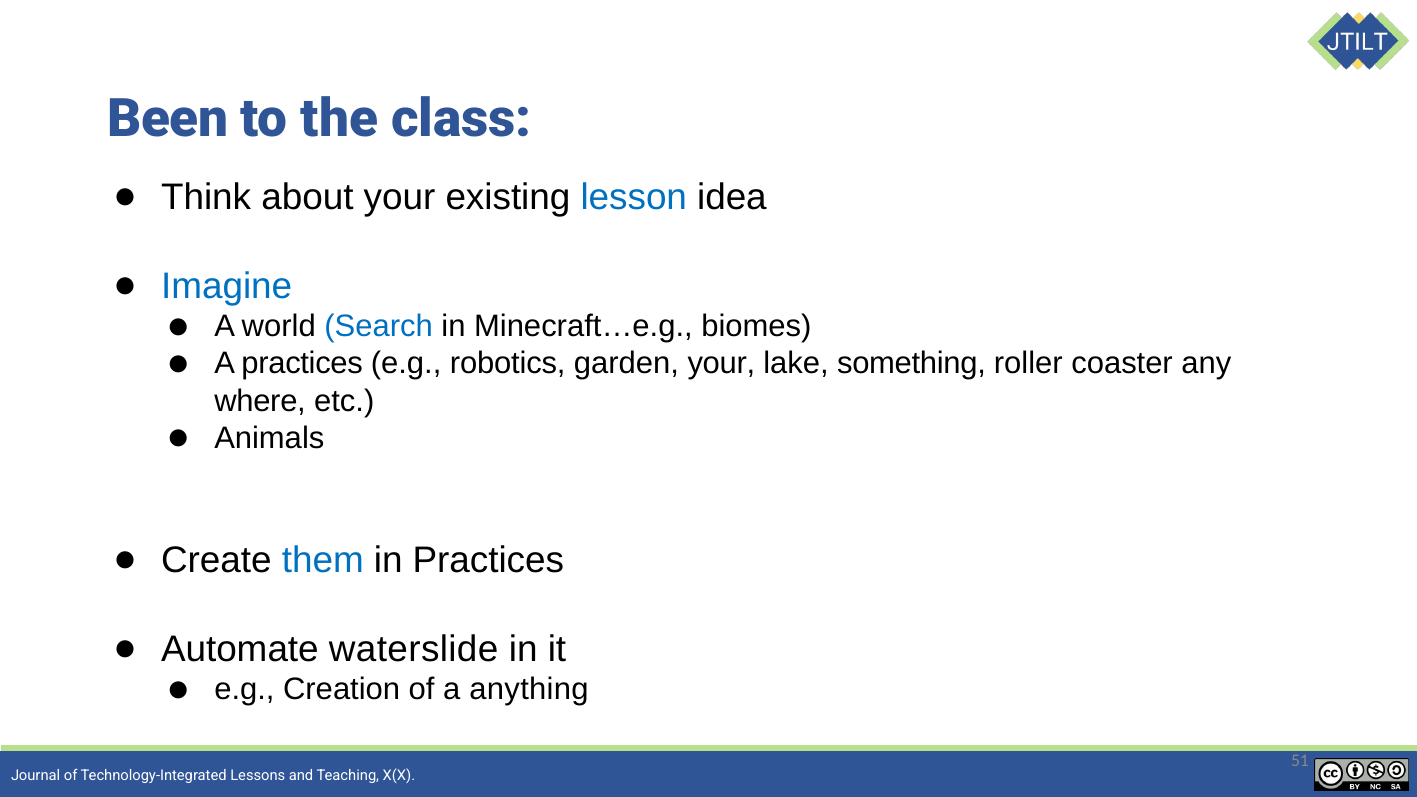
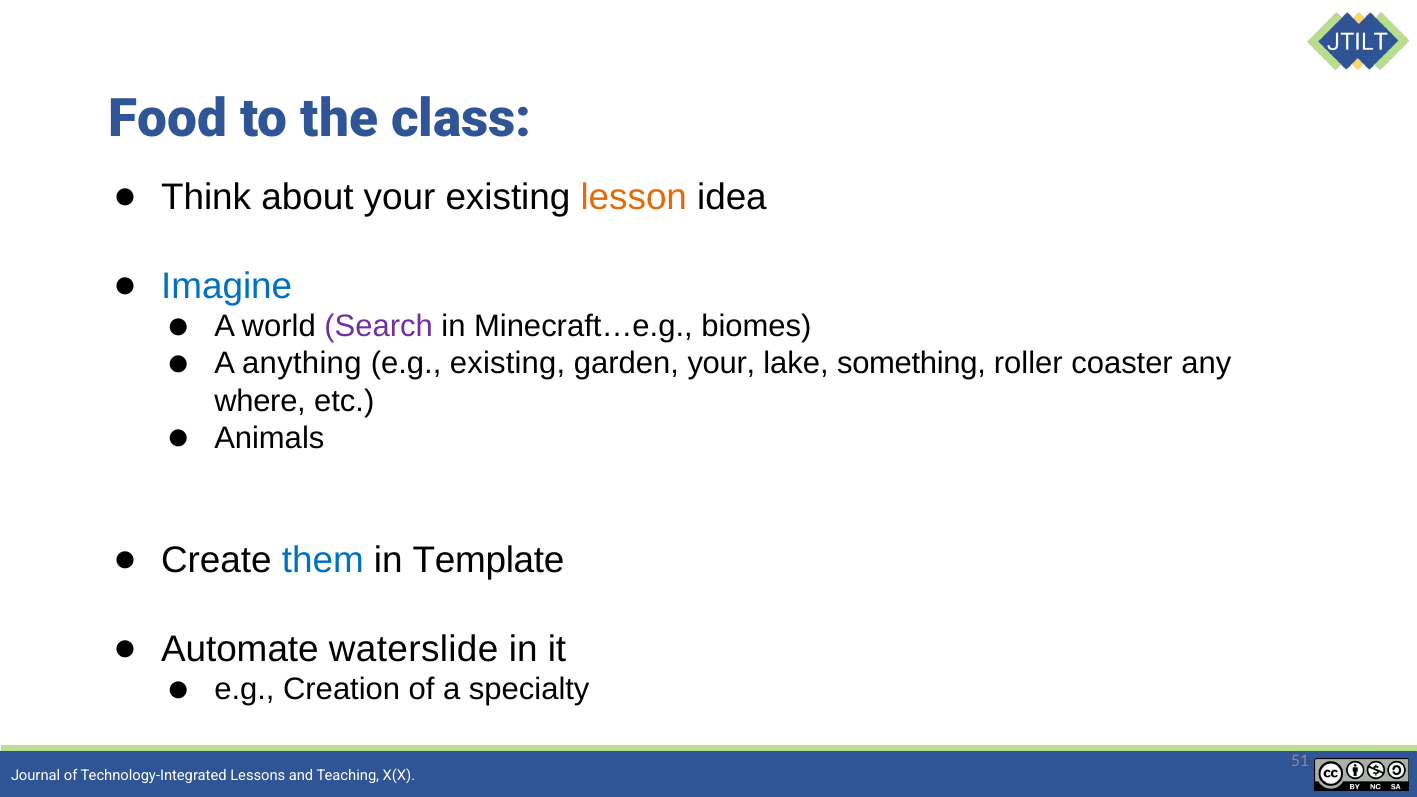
Been: Been -> Food
lesson colour: blue -> orange
Search colour: blue -> purple
A practices: practices -> anything
e.g robotics: robotics -> existing
in Practices: Practices -> Template
anything: anything -> specialty
